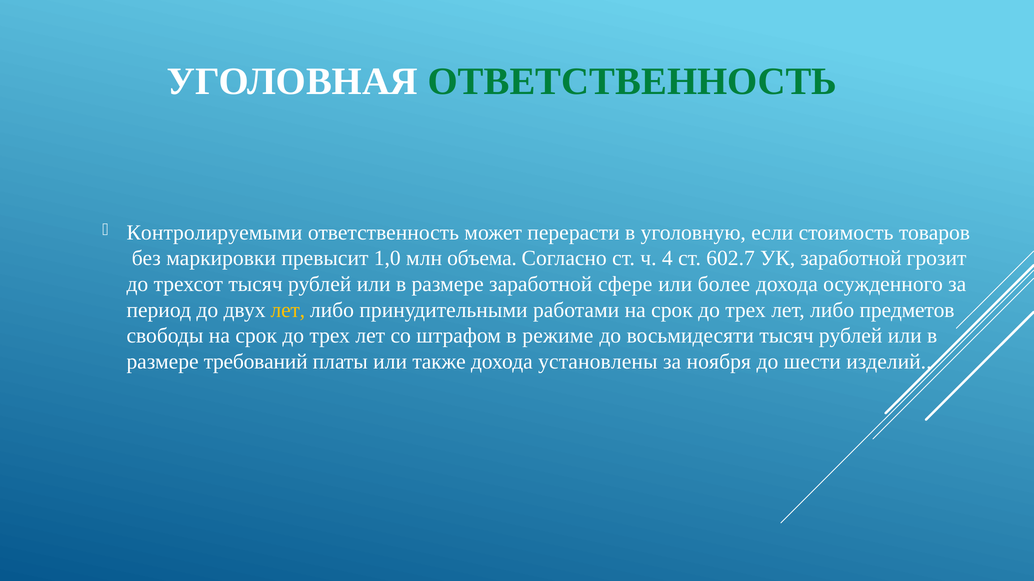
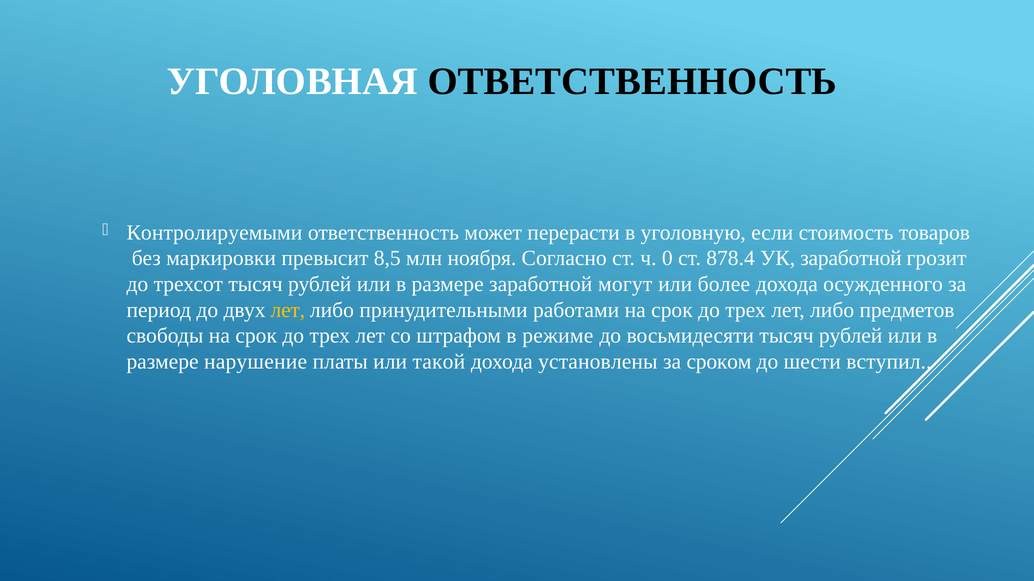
ОТВЕТСТВЕННОСТЬ at (632, 81) colour: green -> black
1,0: 1,0 -> 8,5
объема: объема -> ноября
4: 4 -> 0
602.7: 602.7 -> 878.4
сфере: сфере -> могут
требований: требований -> нарушение
также: также -> такой
ноября: ноября -> сроком
изделий: изделий -> вступил
